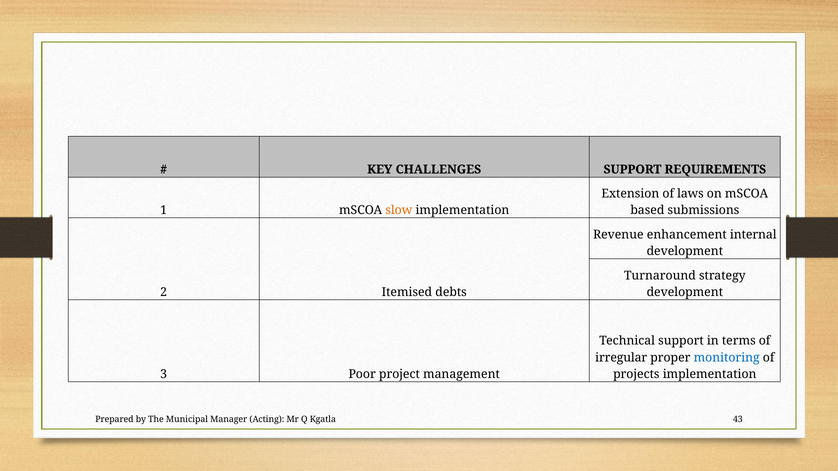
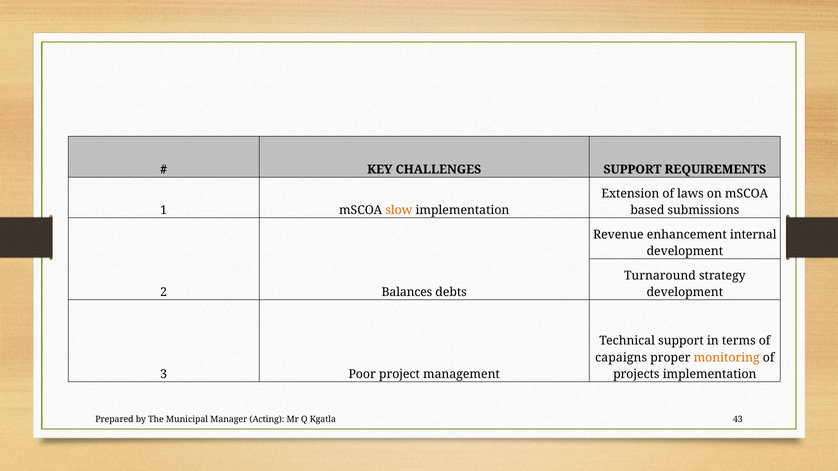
Itemised: Itemised -> Balances
irregular: irregular -> capaigns
monitoring colour: blue -> orange
